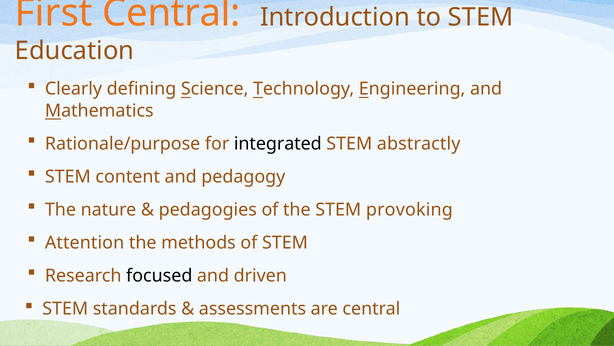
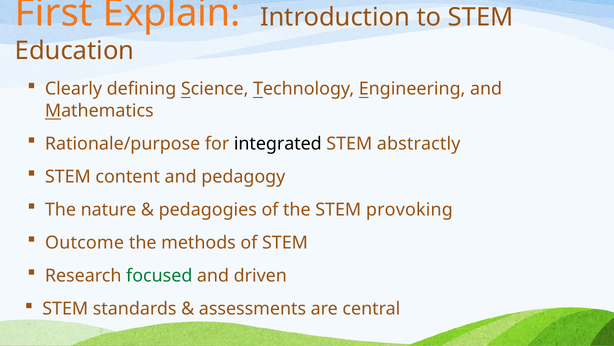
First Central: Central -> Explain
Attention: Attention -> Outcome
focused colour: black -> green
